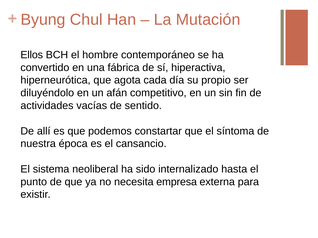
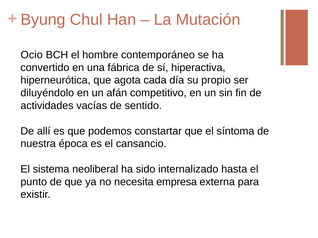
Ellos: Ellos -> Ocio
